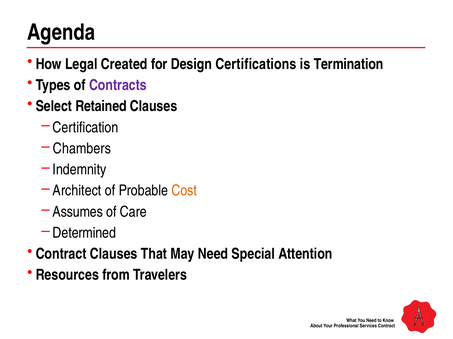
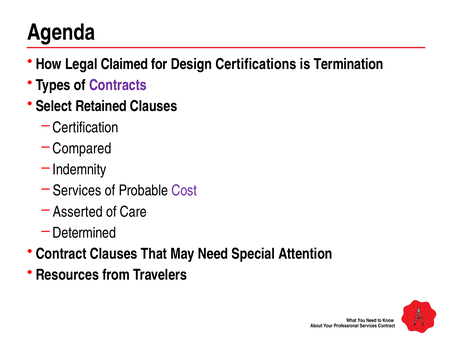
Created: Created -> Claimed
Chambers: Chambers -> Compared
Architect at (77, 191): Architect -> Services
Cost colour: orange -> purple
Assumes: Assumes -> Asserted
